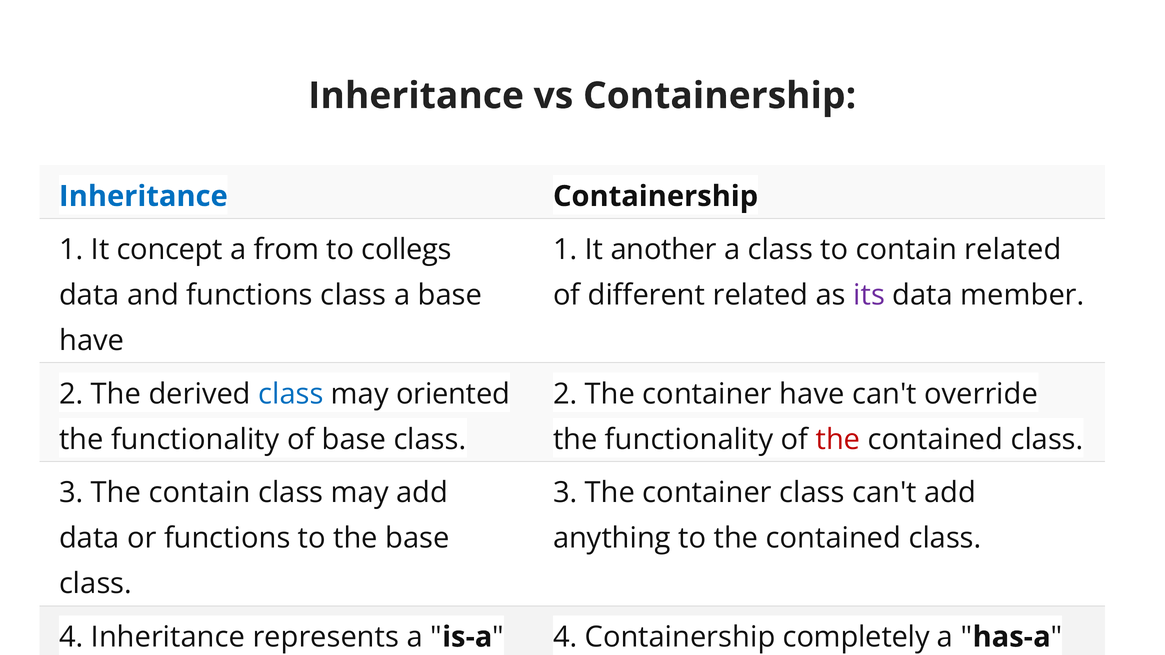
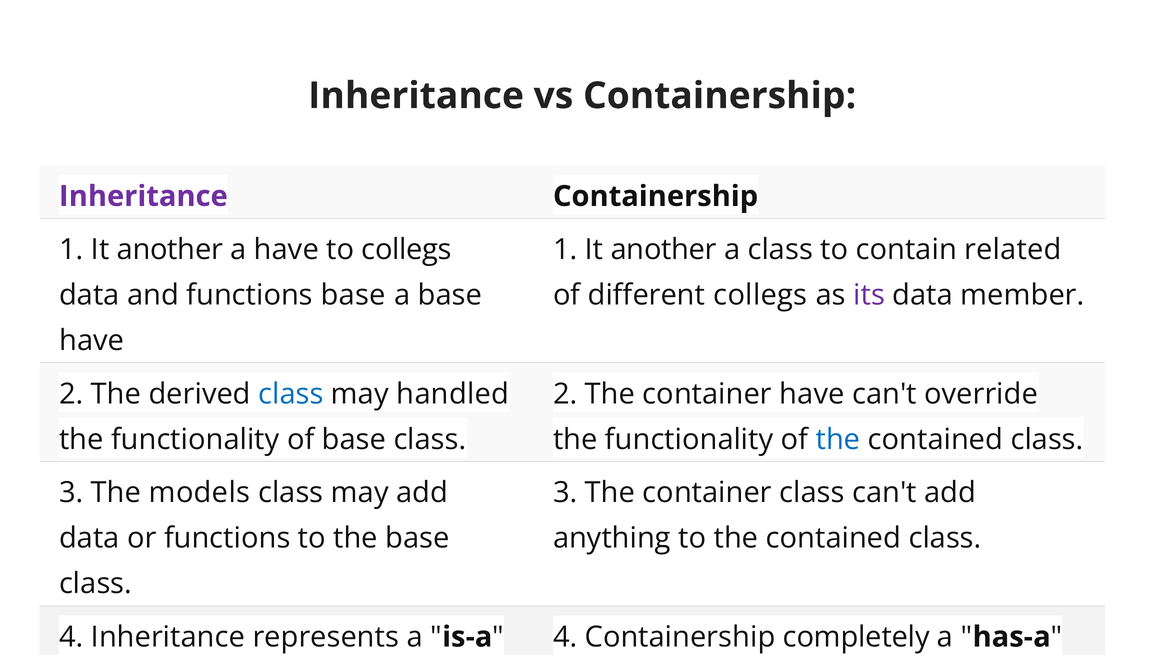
Inheritance at (143, 196) colour: blue -> purple
concept at (170, 250): concept -> another
a from: from -> have
functions class: class -> base
different related: related -> collegs
oriented: oriented -> handled
the at (838, 440) colour: red -> blue
The contain: contain -> models
